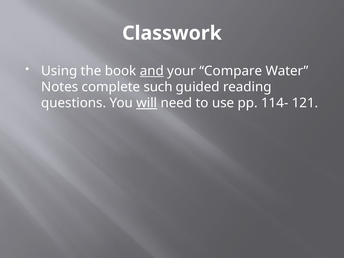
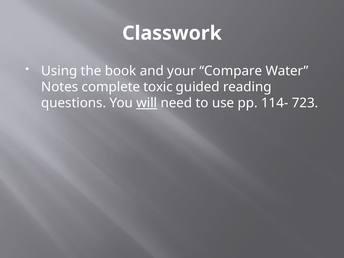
and underline: present -> none
such: such -> toxic
121: 121 -> 723
